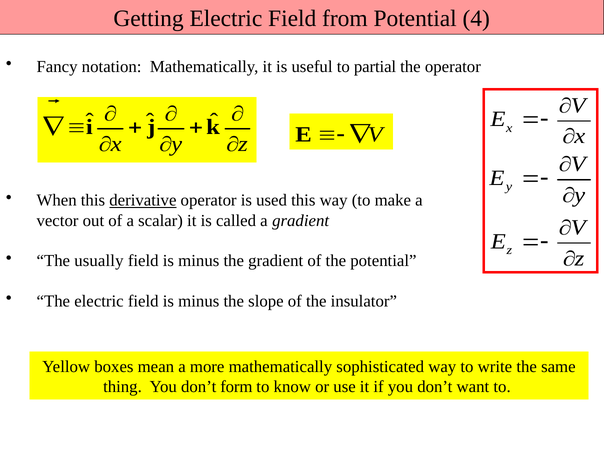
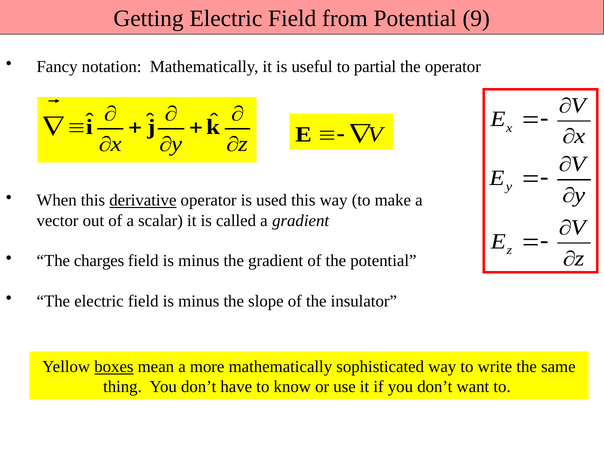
4: 4 -> 9
usually: usually -> charges
boxes underline: none -> present
form: form -> have
